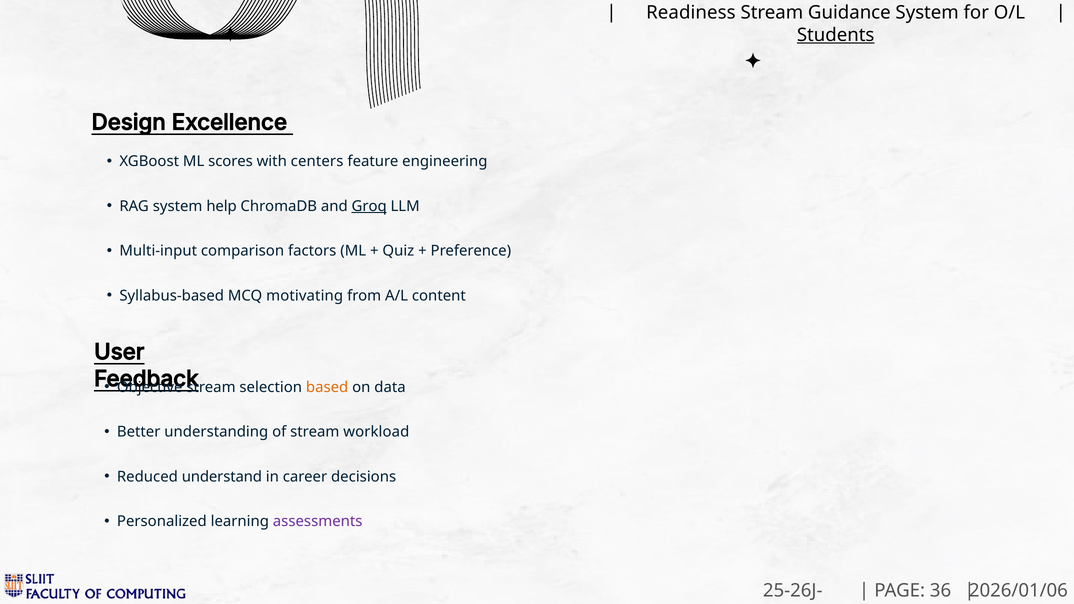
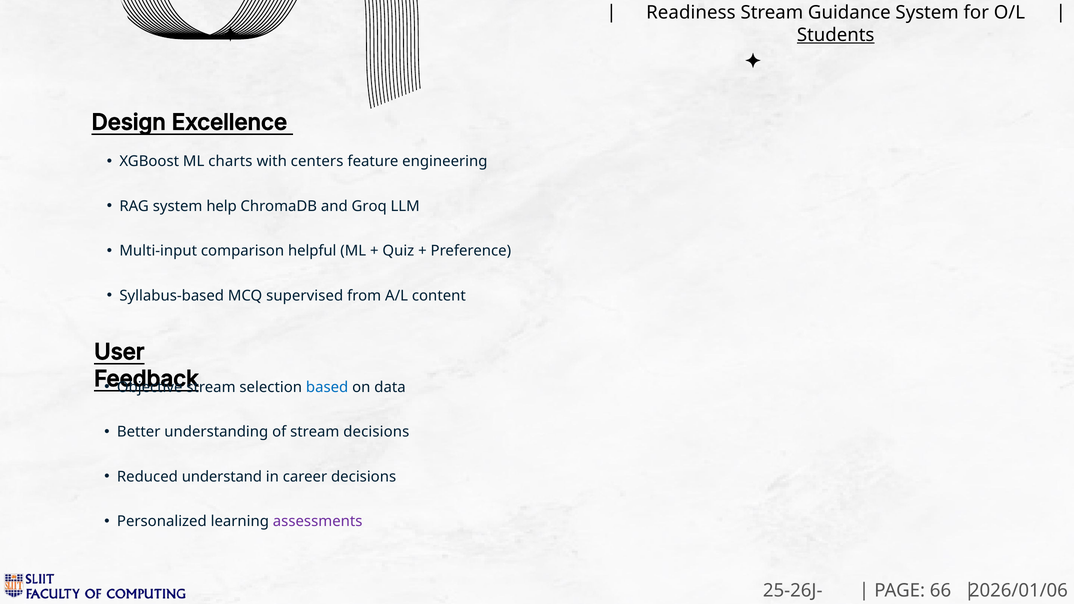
scores: scores -> charts
Groq underline: present -> none
factors: factors -> helpful
motivating: motivating -> supervised
based colour: orange -> blue
stream workload: workload -> decisions
36: 36 -> 66
